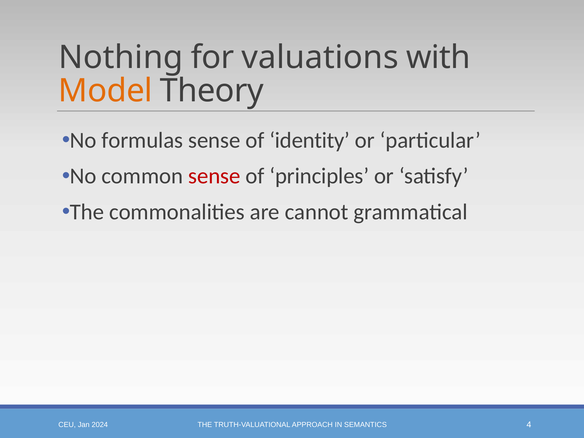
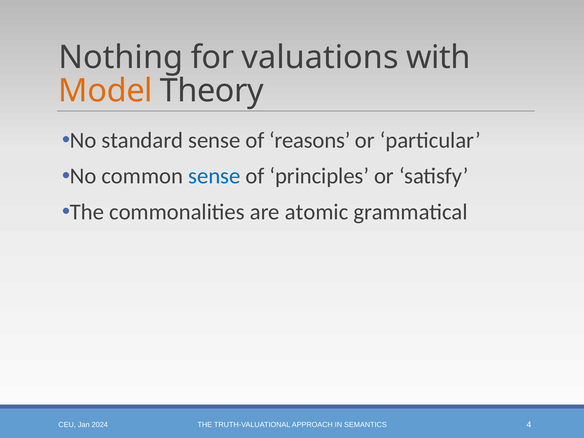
formulas: formulas -> standard
identity: identity -> reasons
sense at (214, 176) colour: red -> blue
cannot: cannot -> atomic
